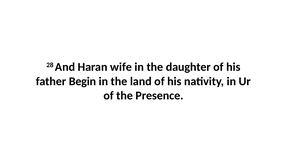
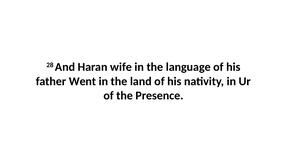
daughter: daughter -> language
Begin: Begin -> Went
